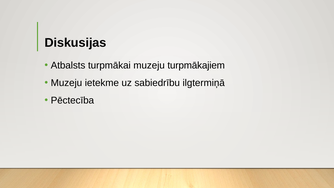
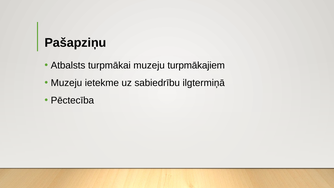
Diskusijas: Diskusijas -> Pašapziņu
